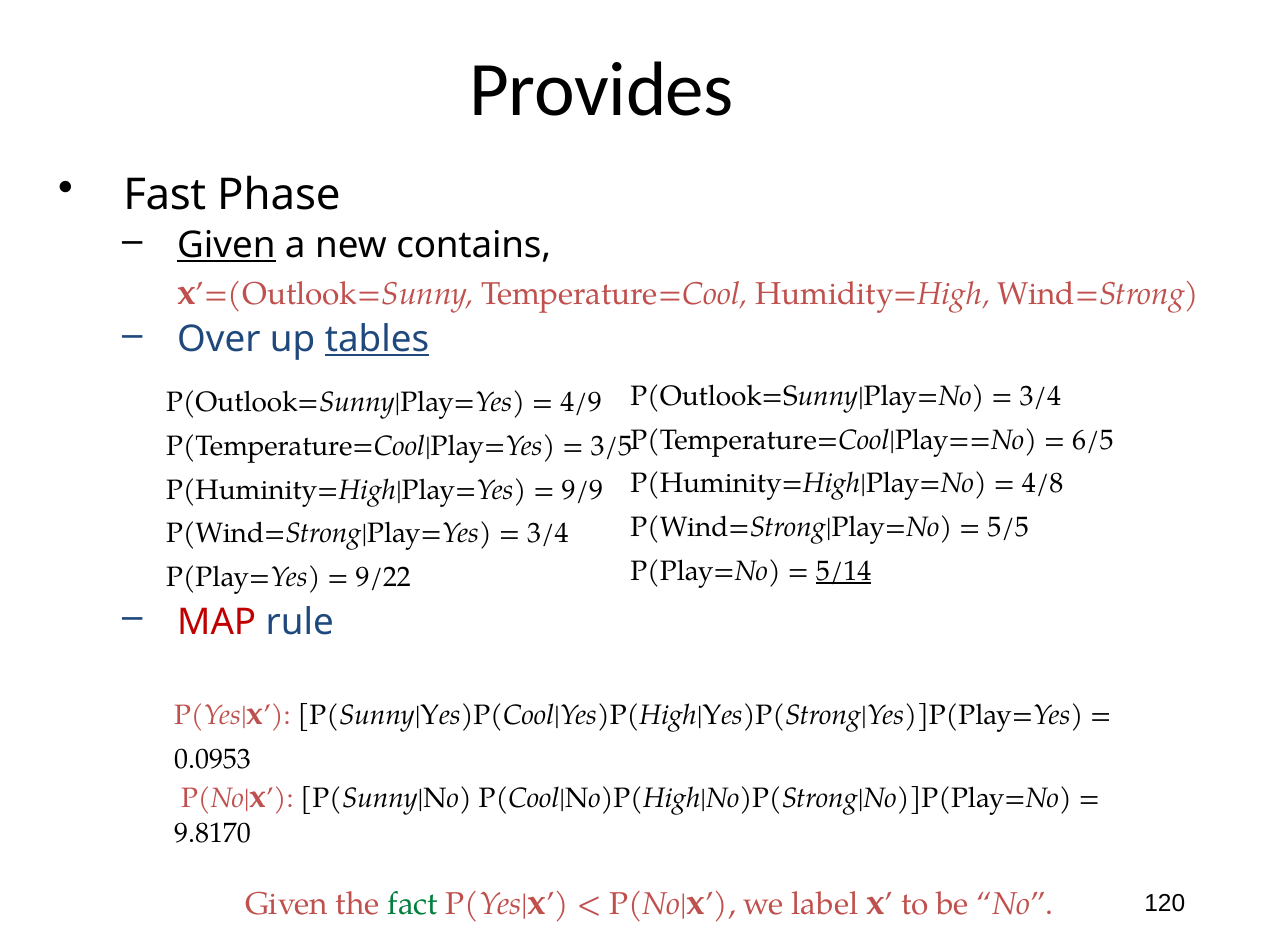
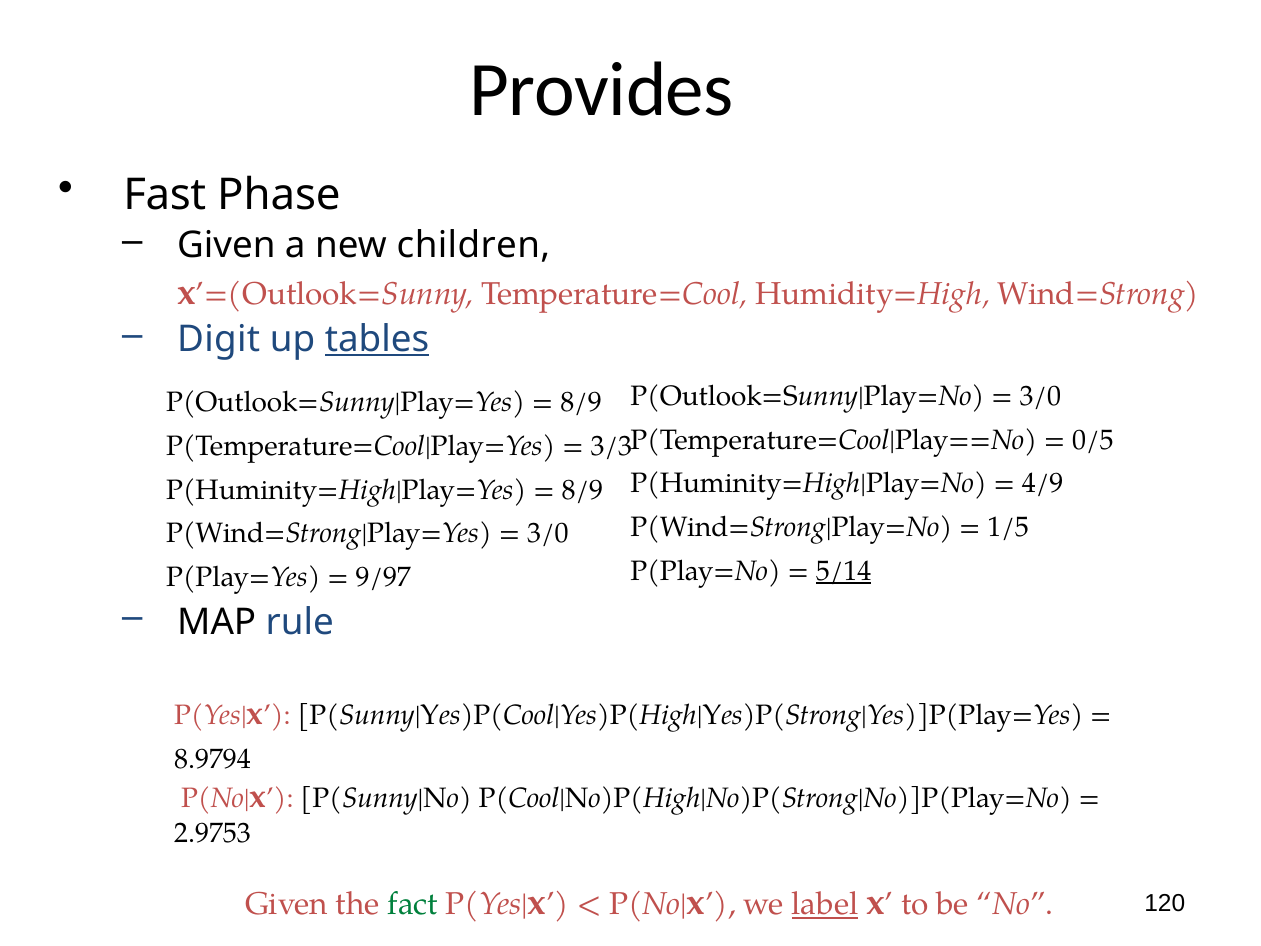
Given at (226, 245) underline: present -> none
contains: contains -> children
Over: Over -> Digit
3/4 at (1040, 396): 3/4 -> 3/0
4/9 at (581, 402): 4/9 -> 8/9
6/5: 6/5 -> 0/5
3/5: 3/5 -> 3/3
4/8: 4/8 -> 4/9
9/9 at (582, 490): 9/9 -> 8/9
5/5: 5/5 -> 1/5
3/4 at (548, 533): 3/4 -> 3/0
9/22: 9/22 -> 9/97
MAP colour: red -> black
0.0953: 0.0953 -> 8.9794
9.8170: 9.8170 -> 2.9753
label underline: none -> present
